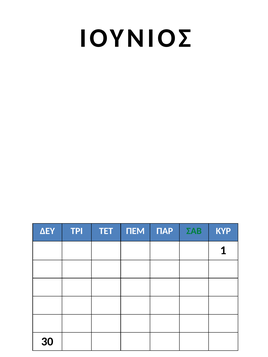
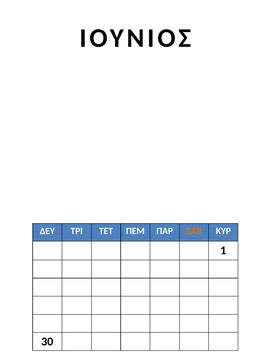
ΣΑΒ colour: green -> orange
